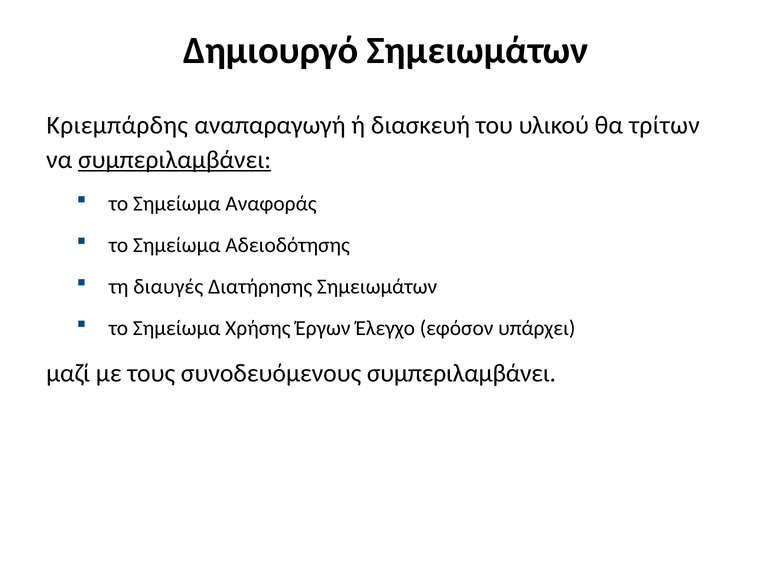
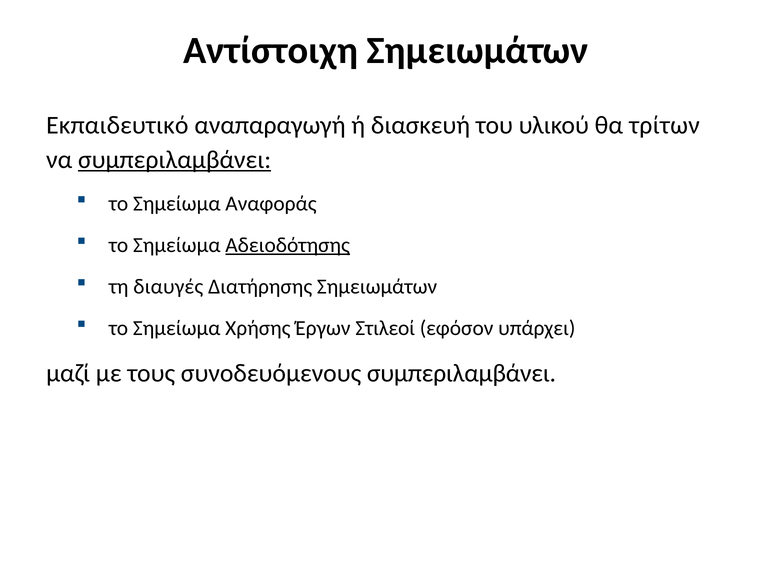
Δημιουργό: Δημιουργό -> Αντίστοιχη
Κριεμπάρδης: Κριεμπάρδης -> Εκπαιδευτικό
Αδειοδότησης underline: none -> present
Έλεγχο: Έλεγχο -> Στιλεοί
